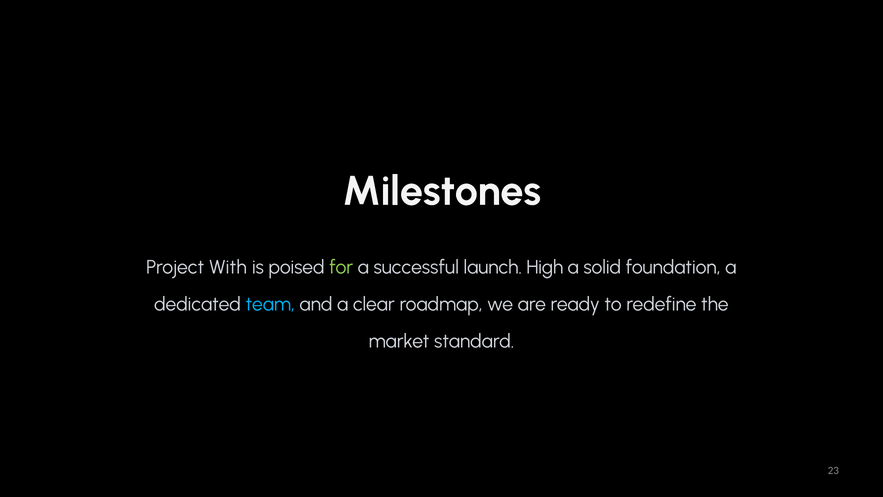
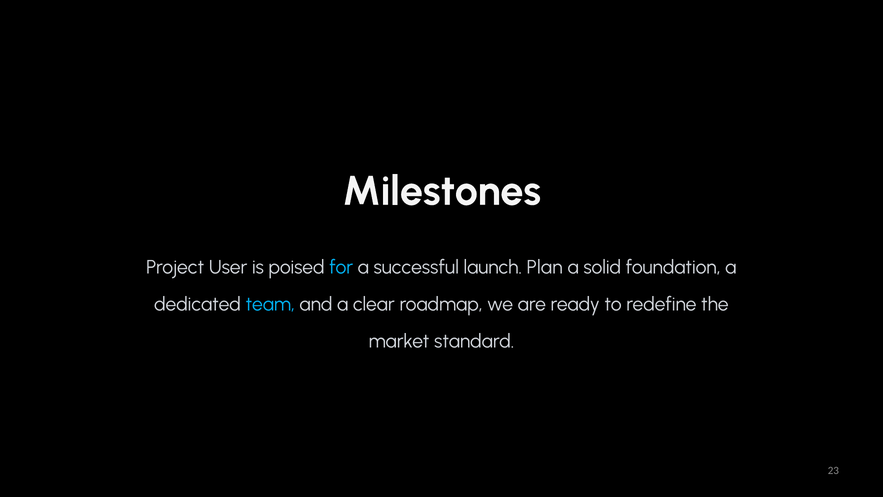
With: With -> User
for colour: light green -> light blue
High: High -> Plan
